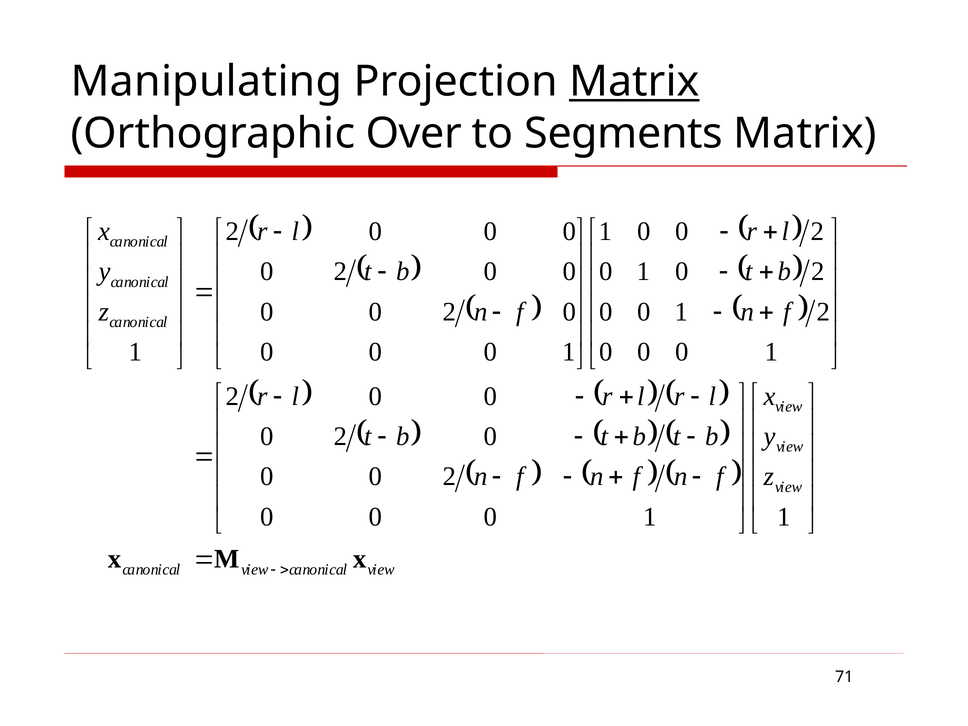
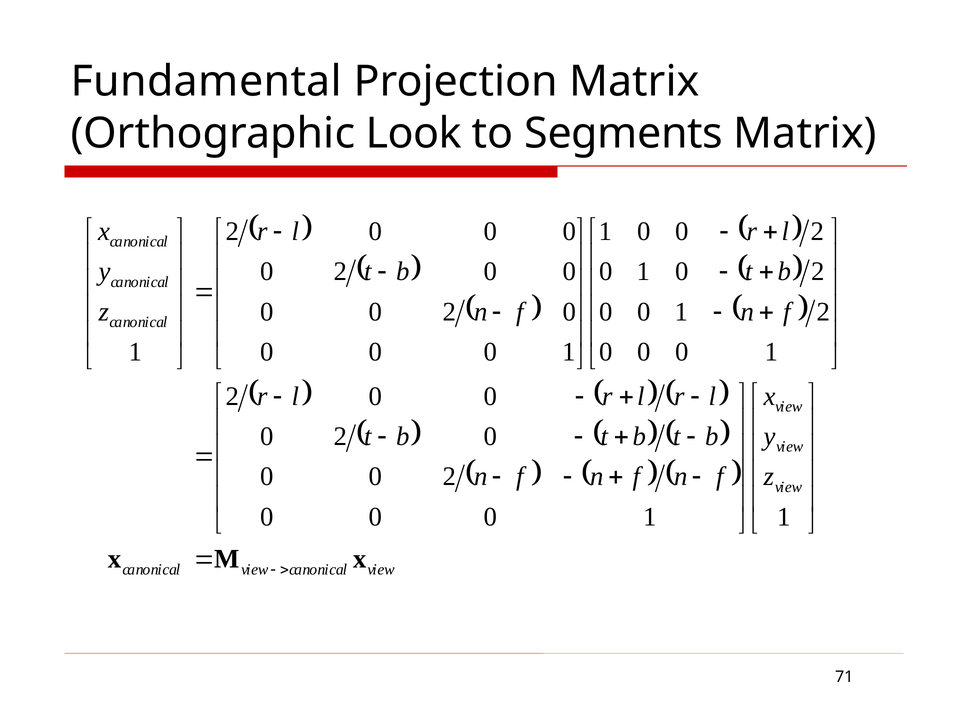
Manipulating: Manipulating -> Fundamental
Matrix at (634, 82) underline: present -> none
Over: Over -> Look
